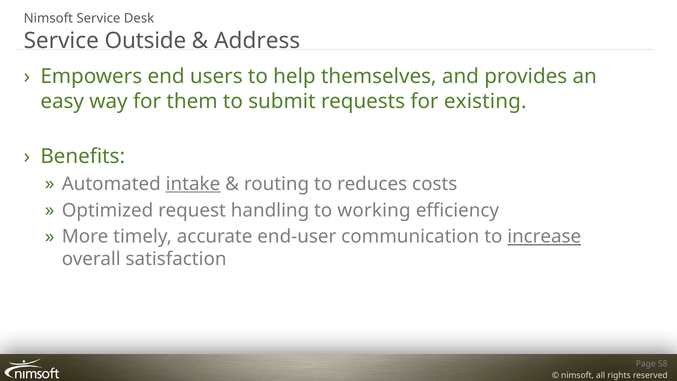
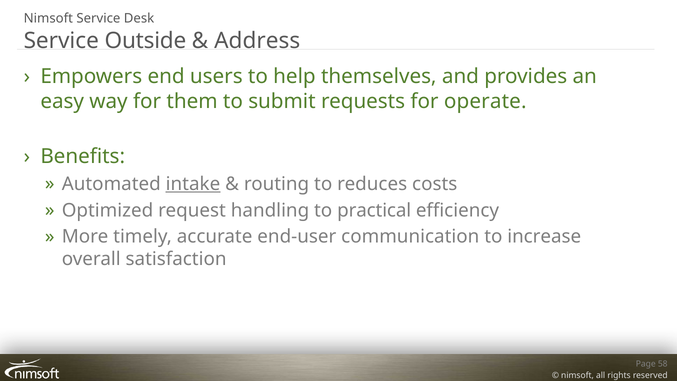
existing: existing -> operate
working: working -> practical
increase underline: present -> none
